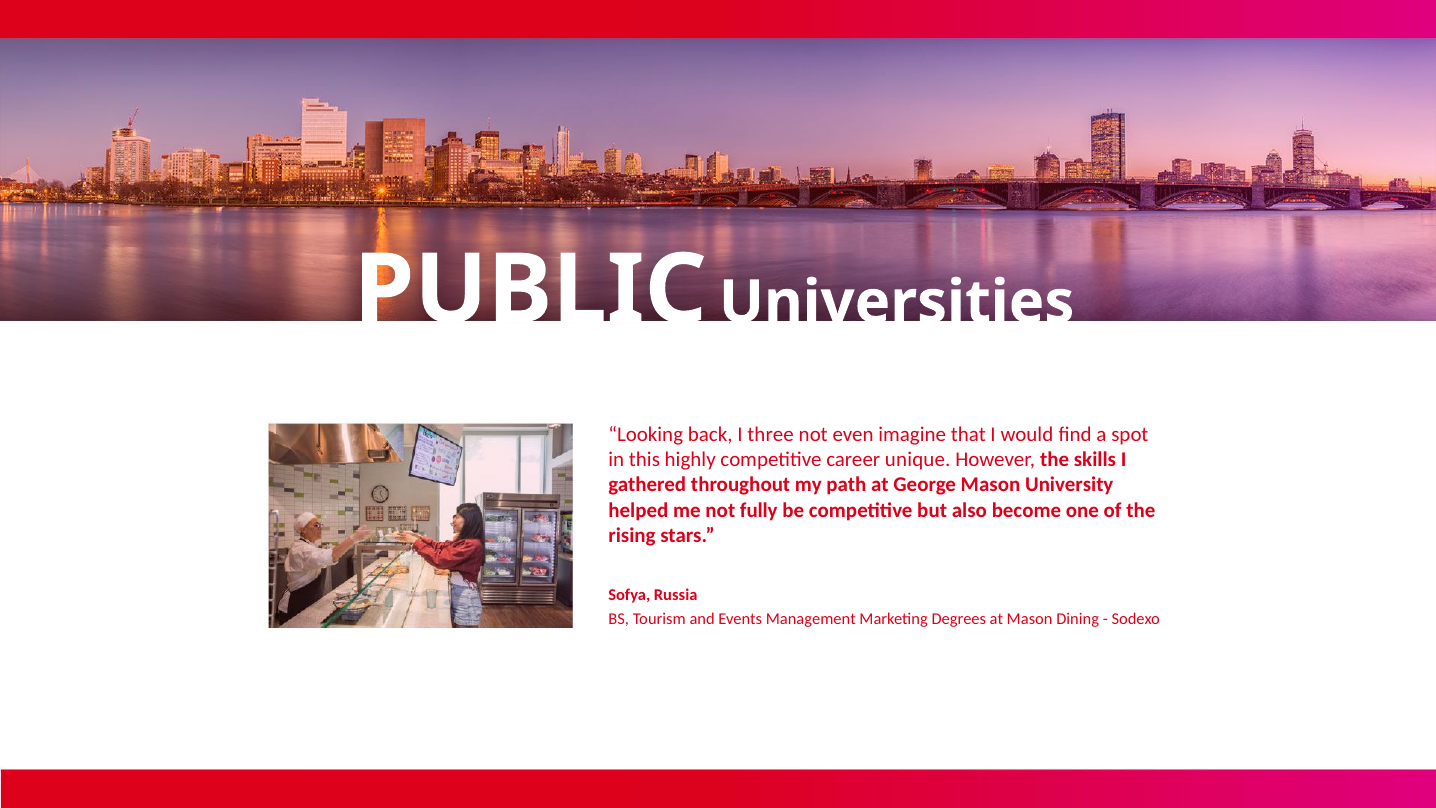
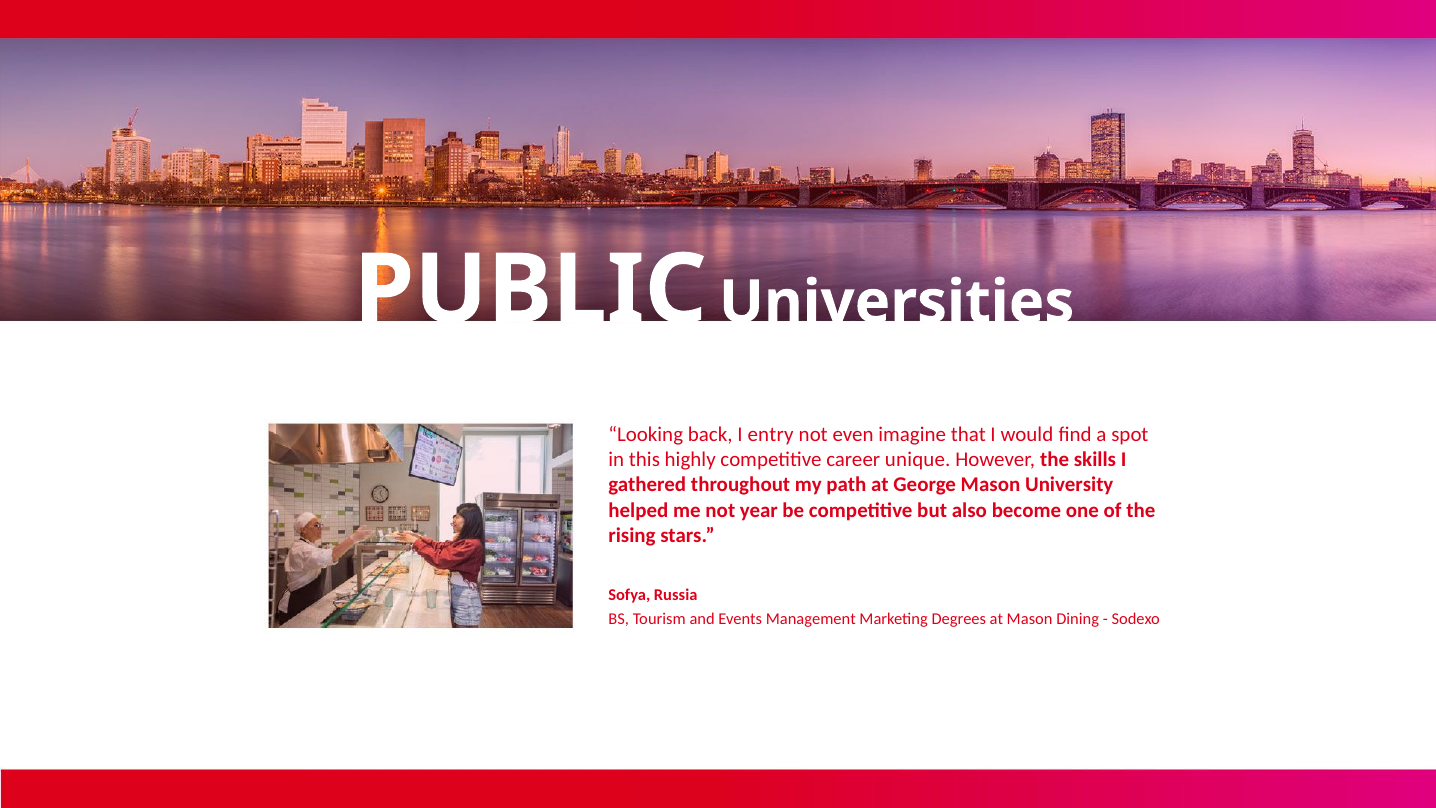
three: three -> entry
fully: fully -> year
